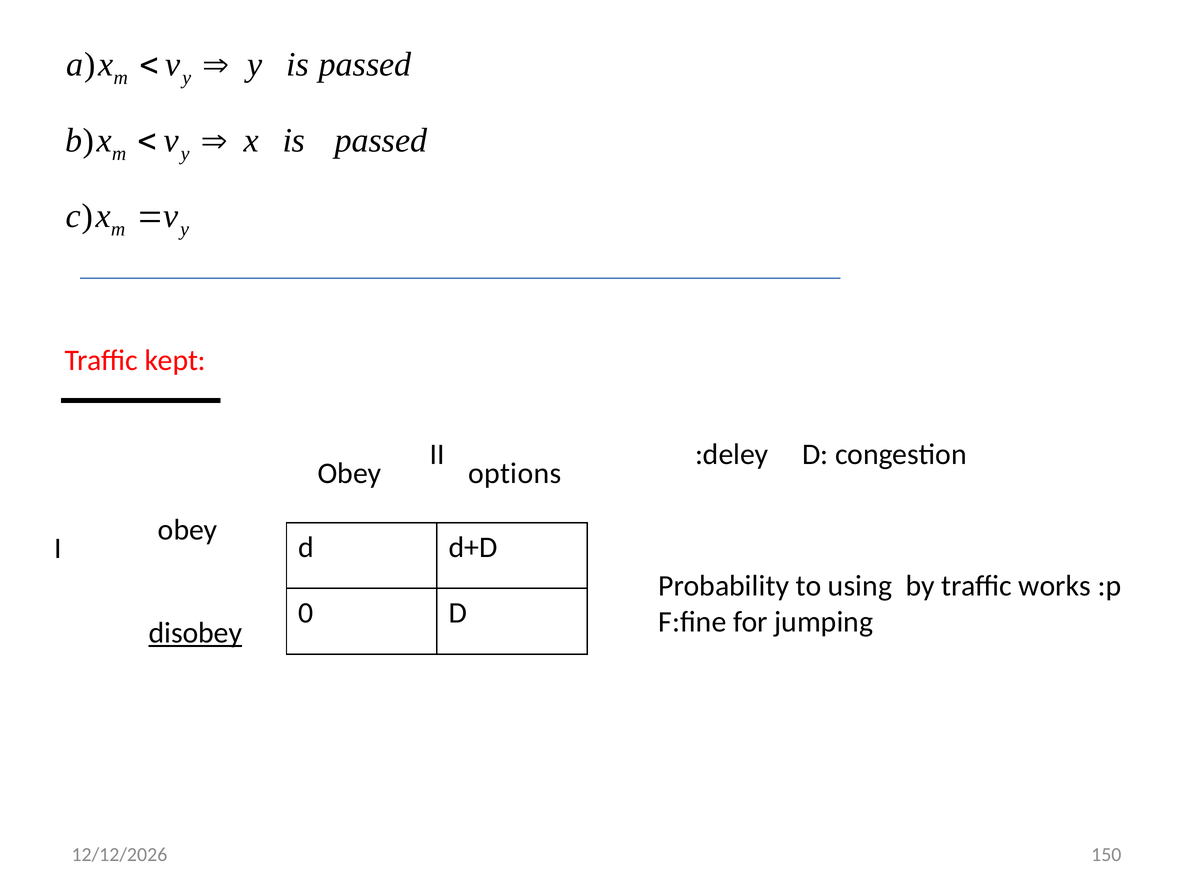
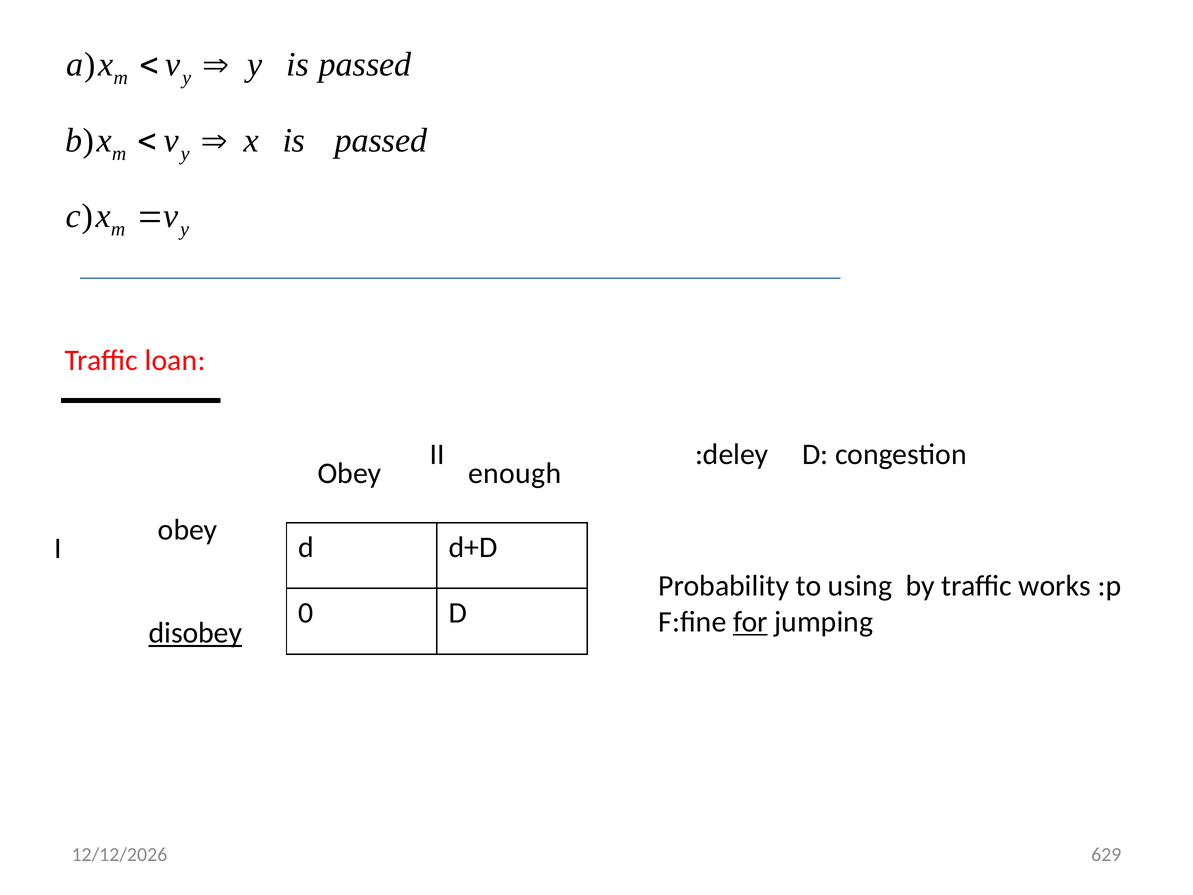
kept: kept -> loan
options: options -> enough
for underline: none -> present
150: 150 -> 629
